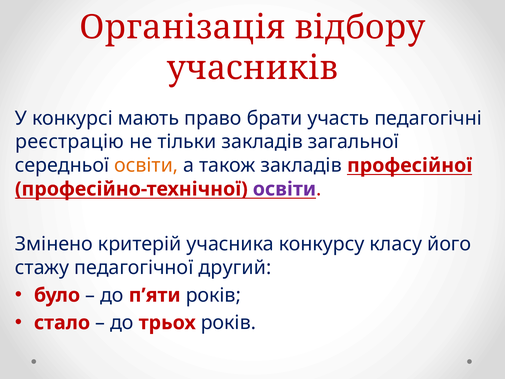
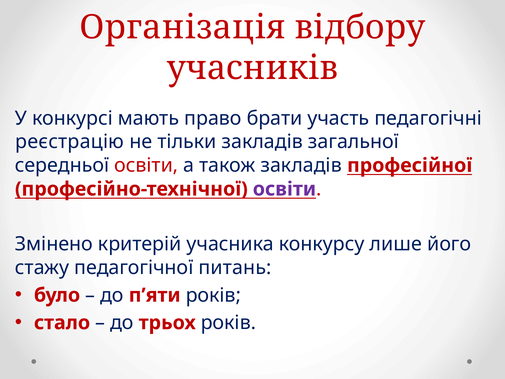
освіти at (146, 165) colour: orange -> red
класу: класу -> лише
другий: другий -> питань
